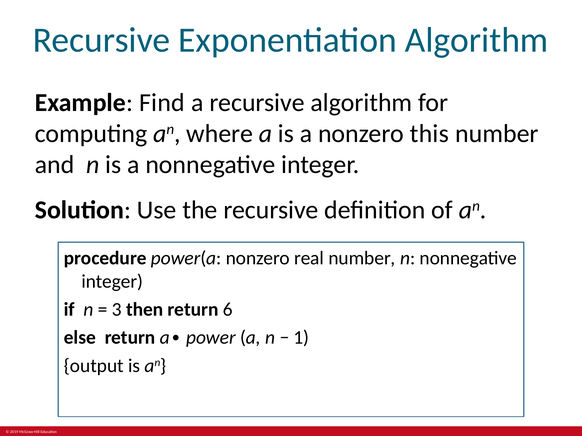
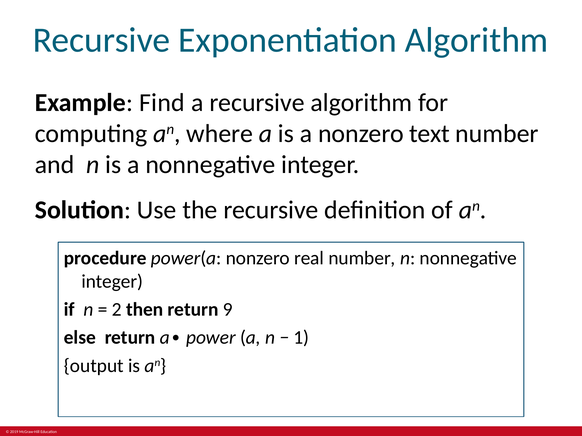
this: this -> text
3: 3 -> 2
6: 6 -> 9
